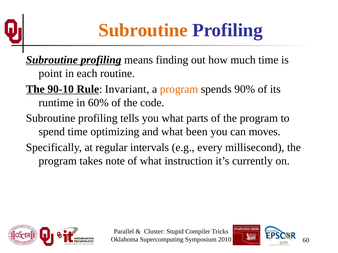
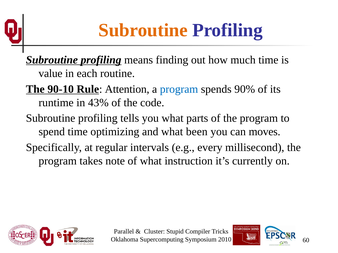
point: point -> value
Invariant: Invariant -> Attention
program at (179, 89) colour: orange -> blue
60%: 60% -> 43%
